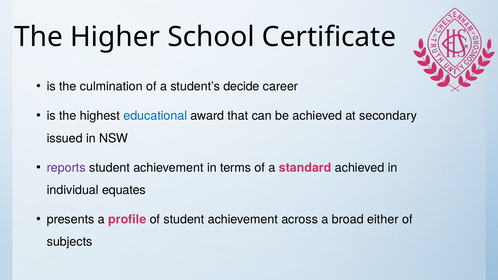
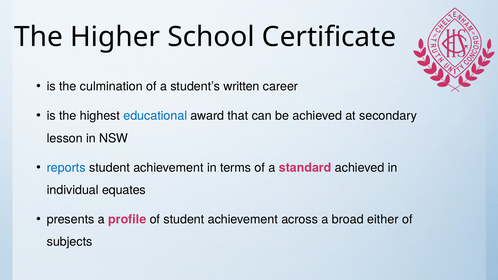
decide: decide -> written
issued: issued -> lesson
reports colour: purple -> blue
